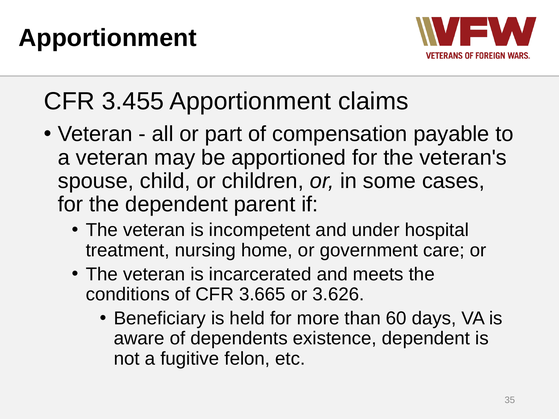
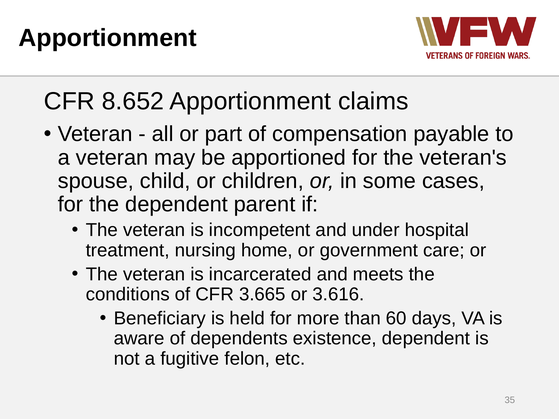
3.455: 3.455 -> 8.652
3.626: 3.626 -> 3.616
